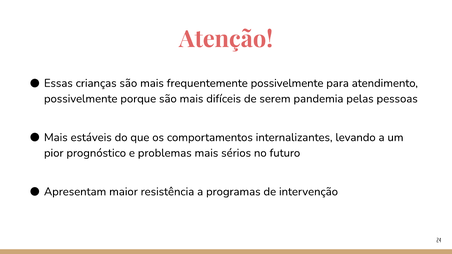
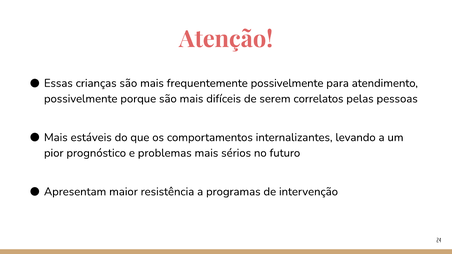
pandemia: pandemia -> correlatos
